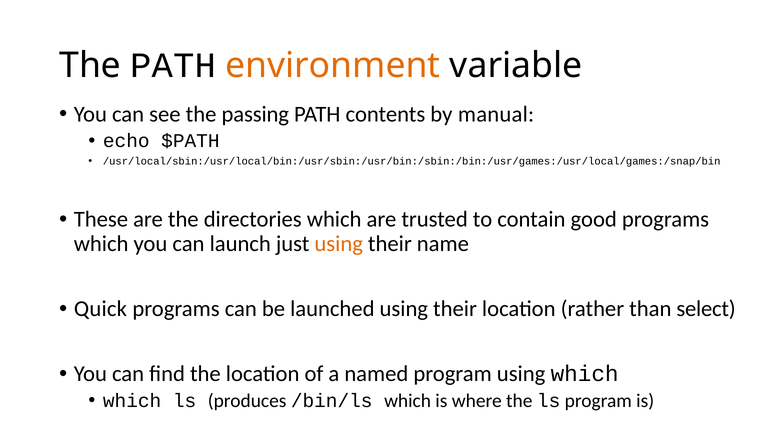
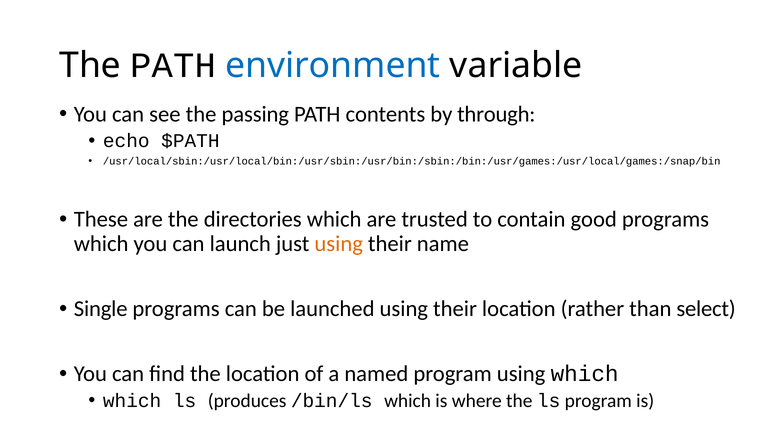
environment colour: orange -> blue
manual: manual -> through
Quick: Quick -> Single
